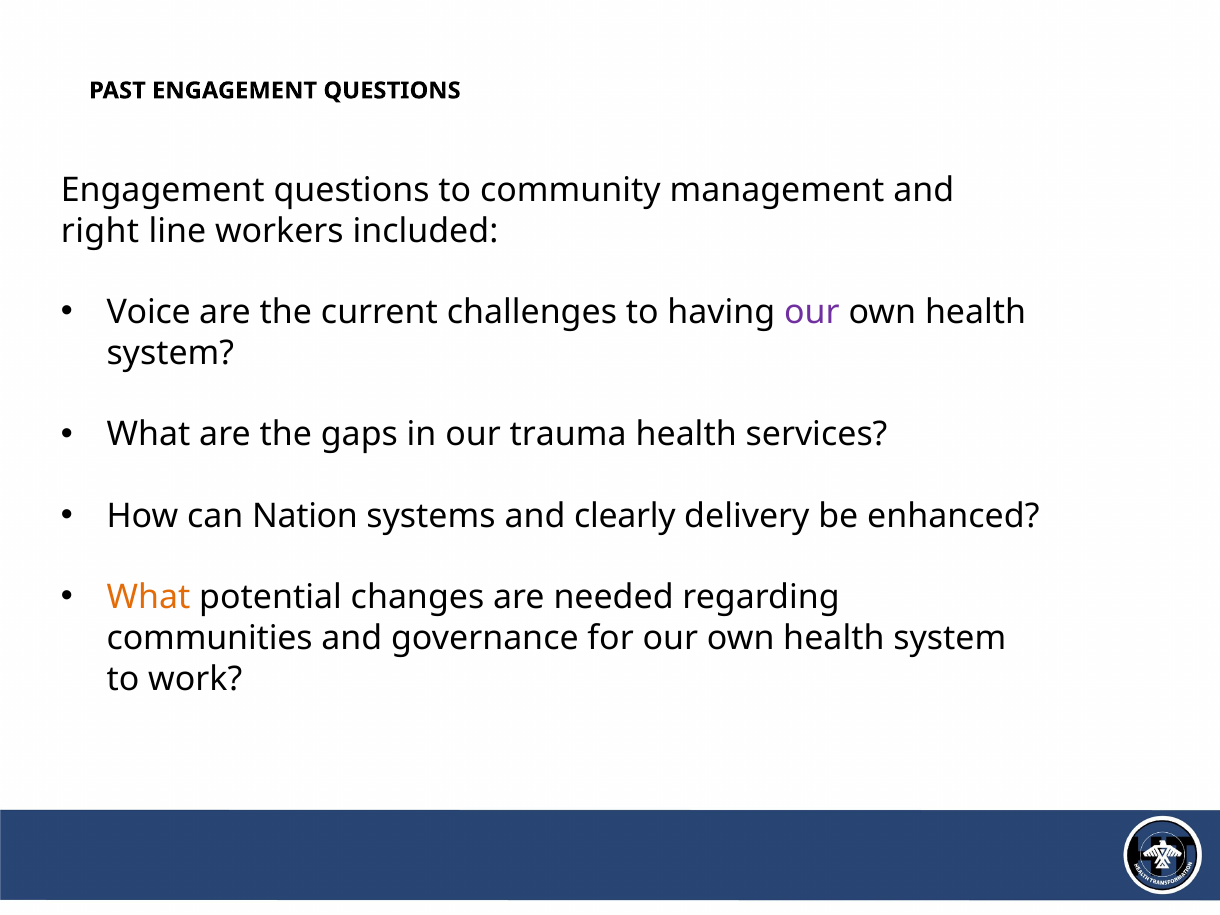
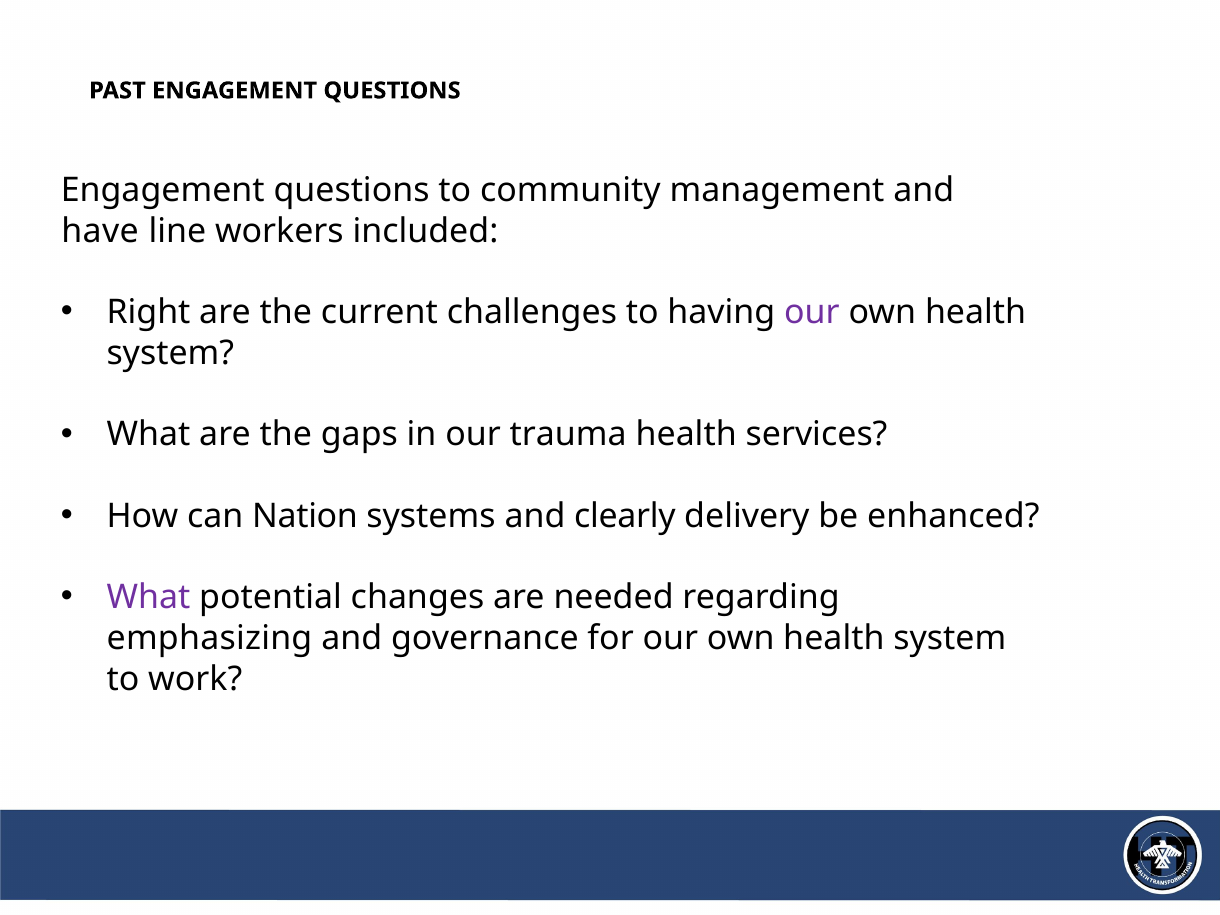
right: right -> have
Voice: Voice -> Right
What at (149, 597) colour: orange -> purple
communities: communities -> emphasizing
